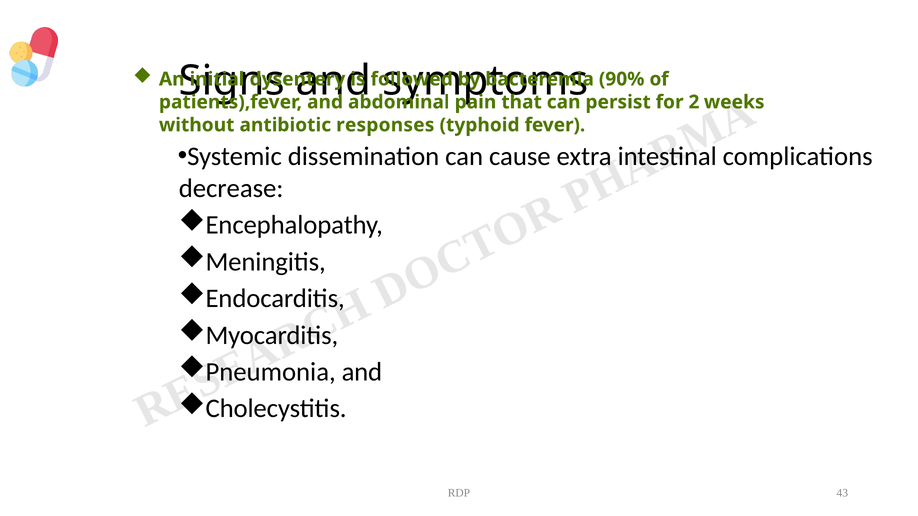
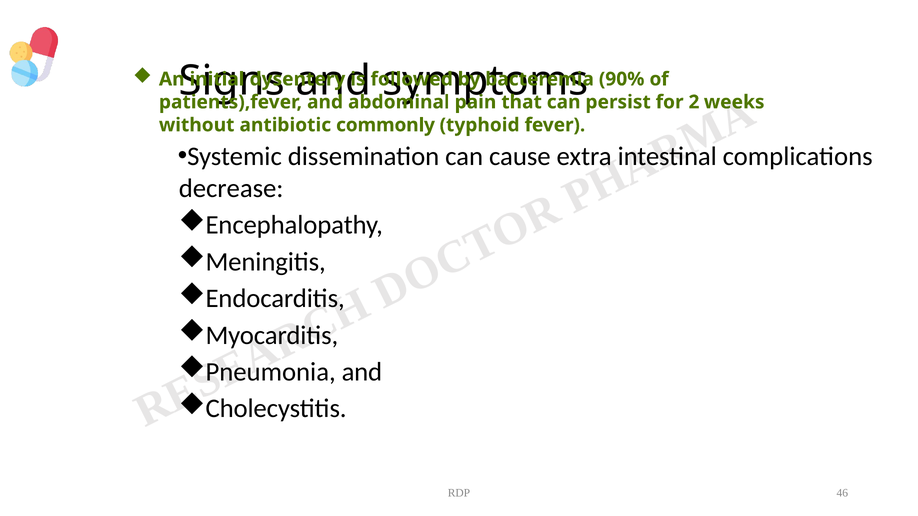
responses: responses -> commonly
43: 43 -> 46
